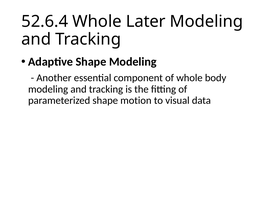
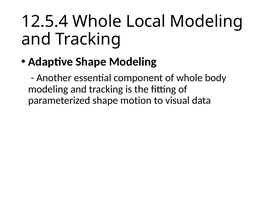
52.6.4: 52.6.4 -> 12.5.4
Later: Later -> Local
